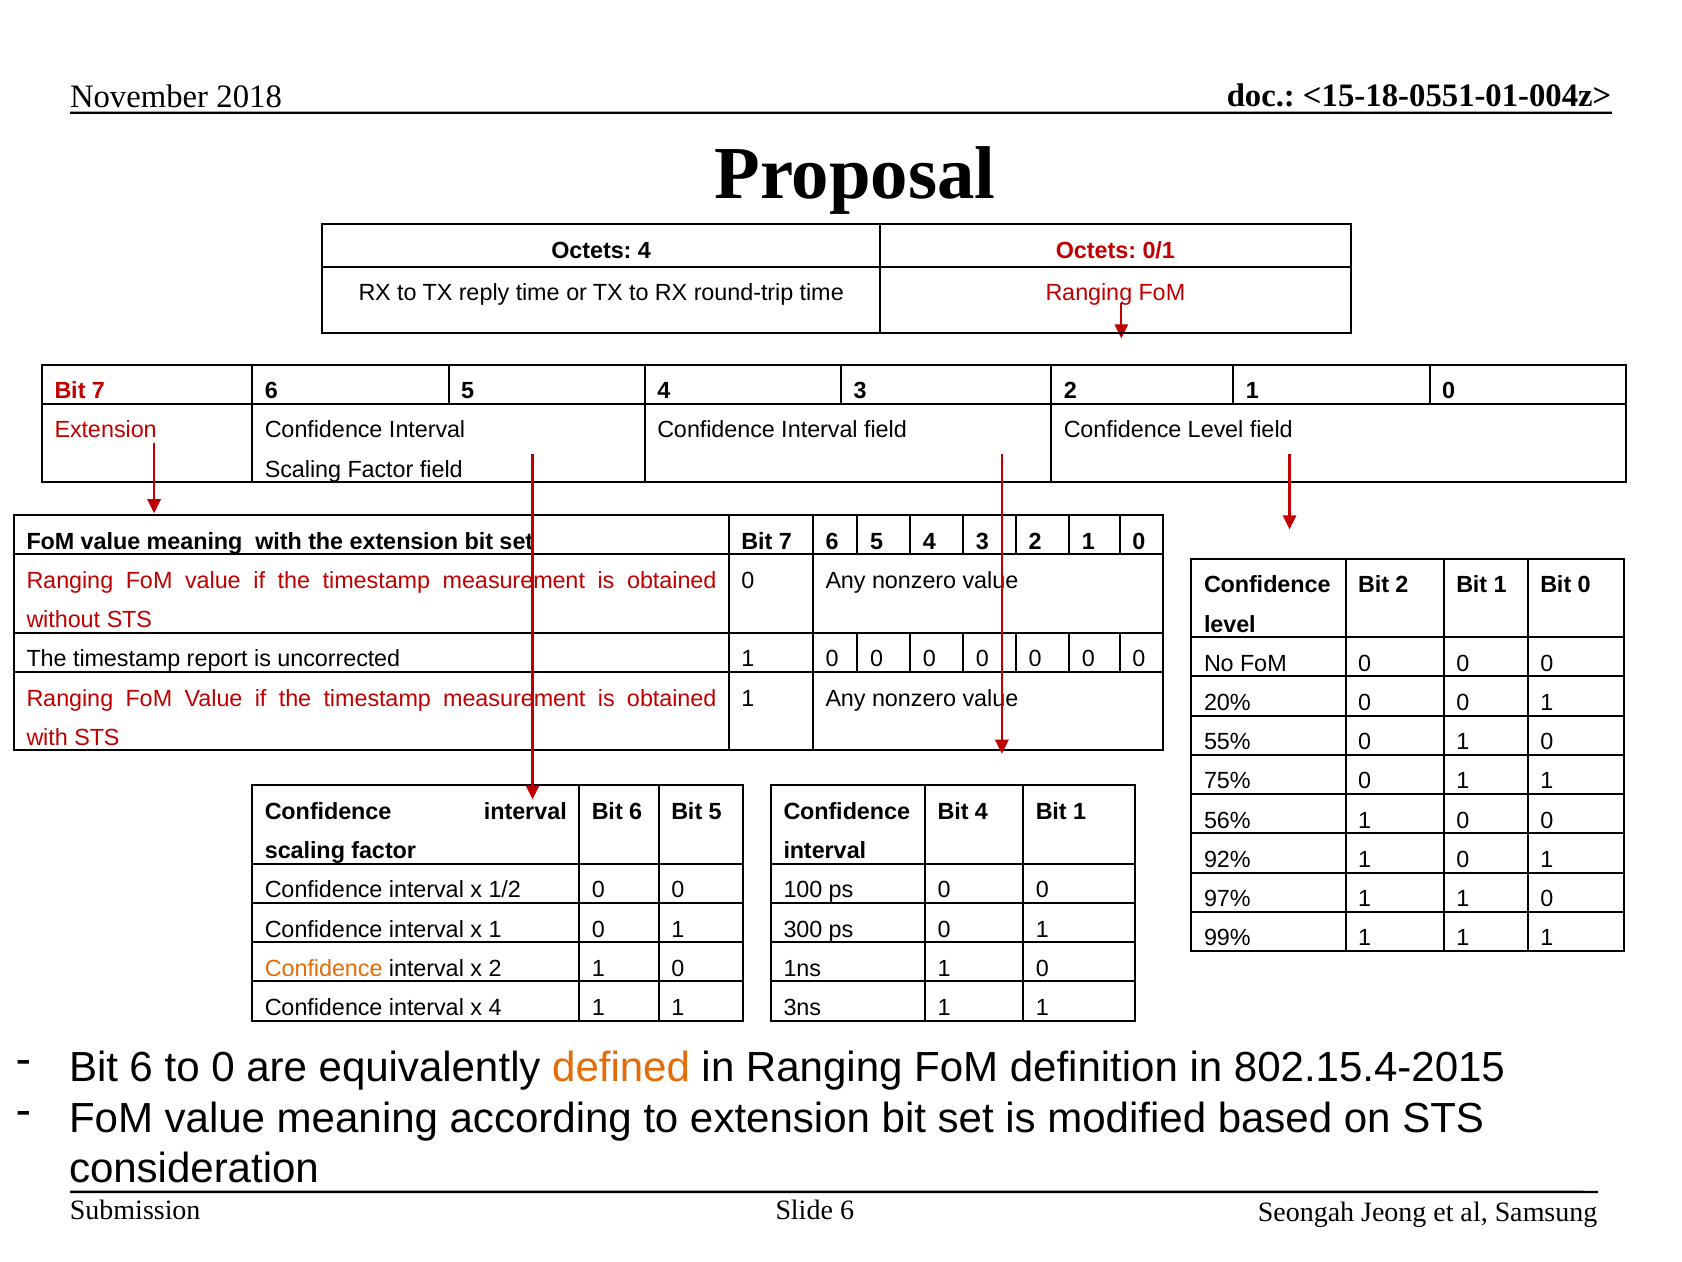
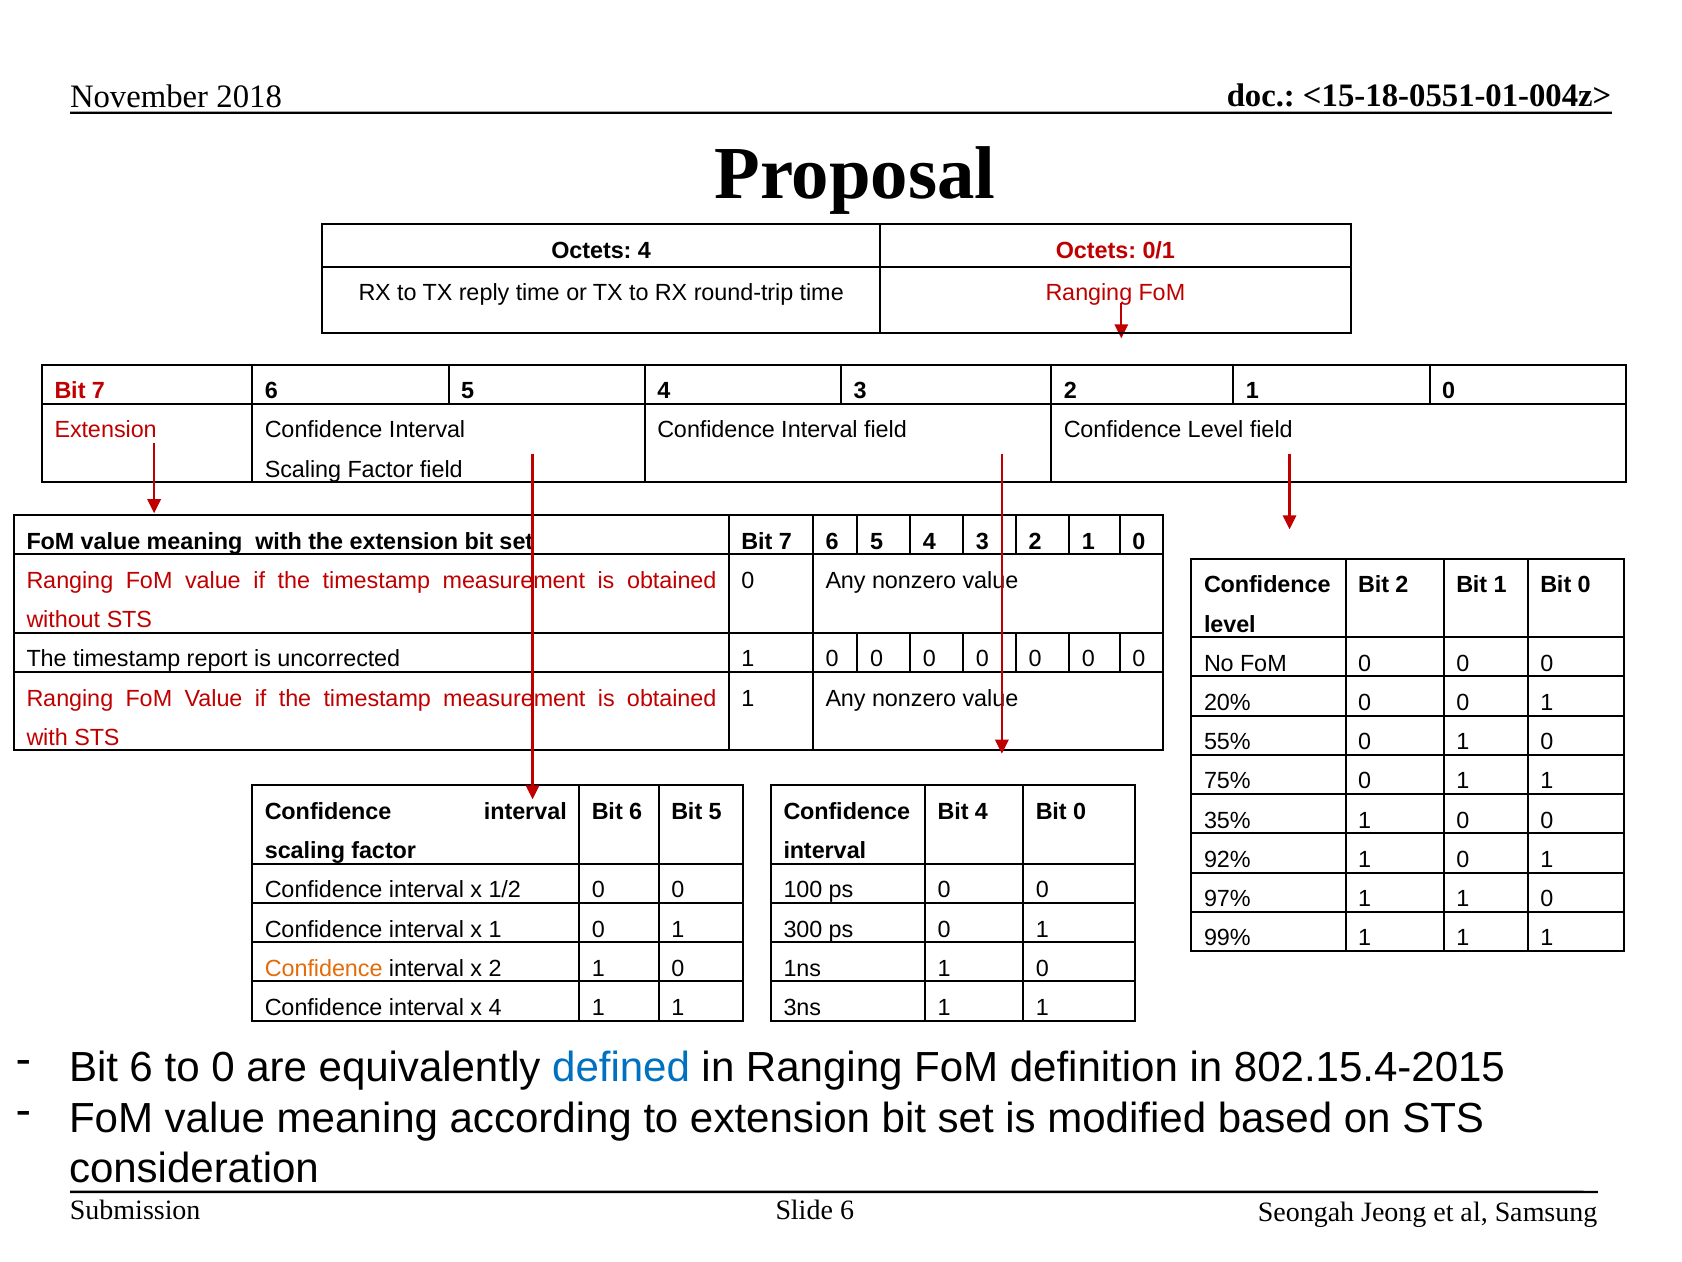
4 Bit 1: 1 -> 0
56%: 56% -> 35%
defined colour: orange -> blue
